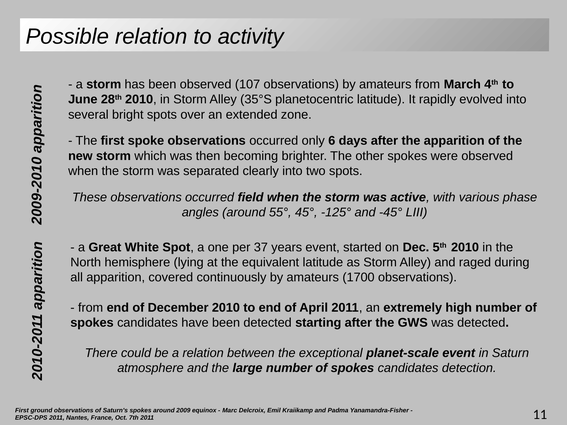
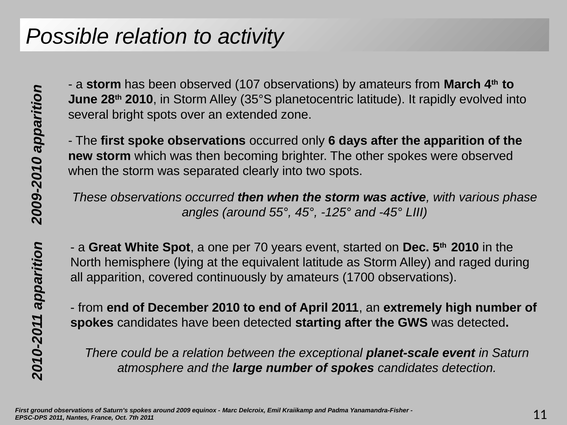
occurred field: field -> then
37: 37 -> 70
